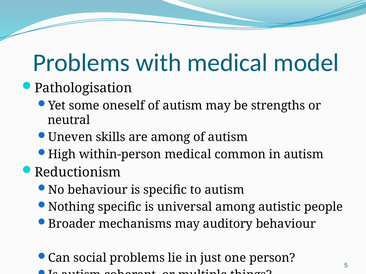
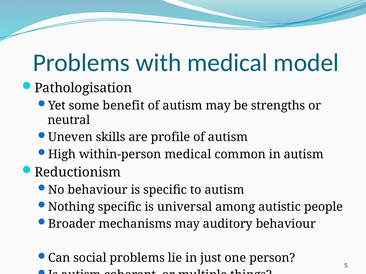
oneself: oneself -> benefit
are among: among -> profile
